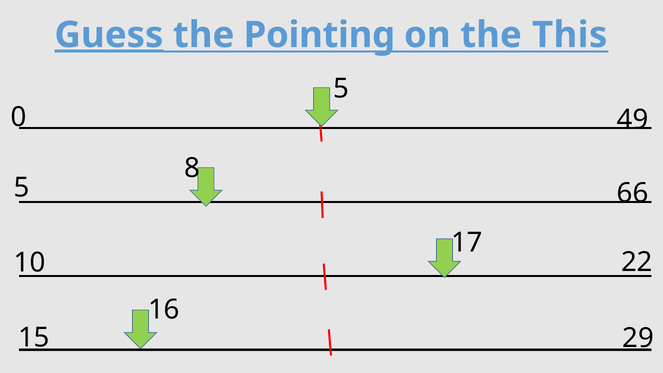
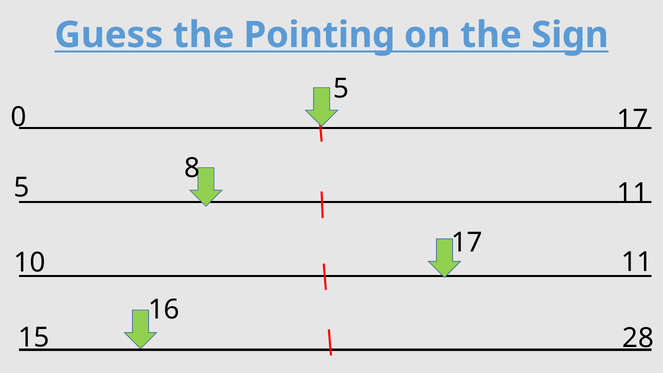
Guess underline: present -> none
This: This -> Sign
0 49: 49 -> 17
5 66: 66 -> 11
10 22: 22 -> 11
29: 29 -> 28
